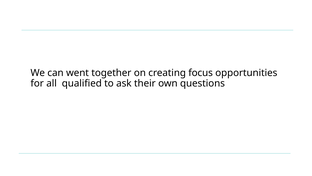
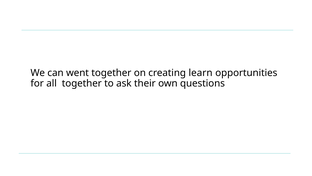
focus: focus -> learn
all qualified: qualified -> together
